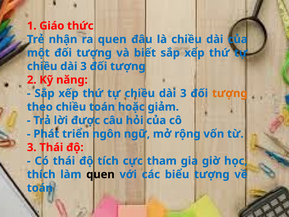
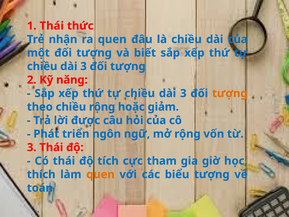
1 Giáo: Giáo -> Thái
chiều toán: toán -> rộng
quen at (100, 174) colour: black -> orange
